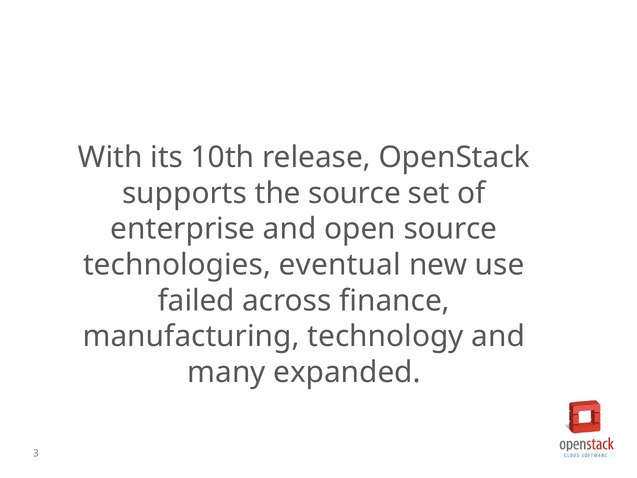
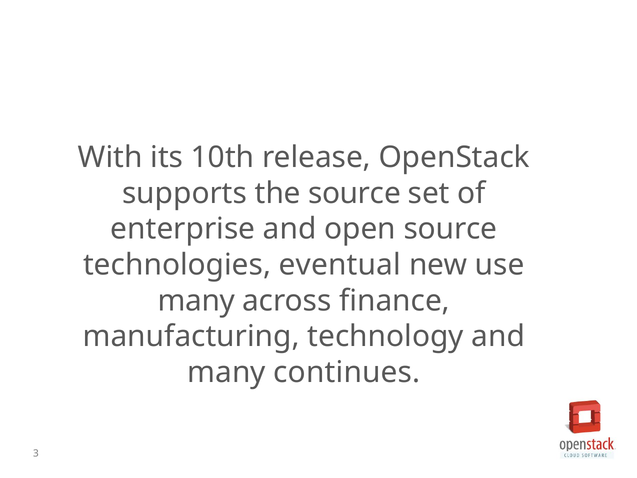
failed at (196, 301): failed -> many
expanded: expanded -> continues
